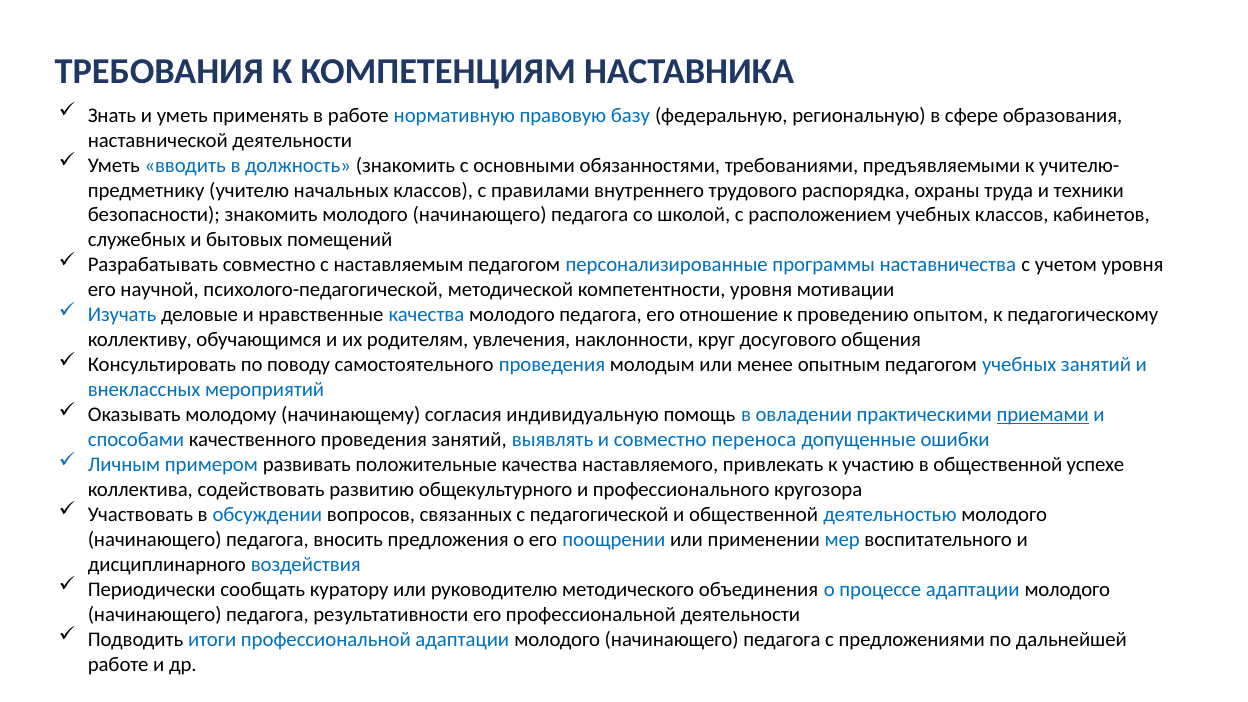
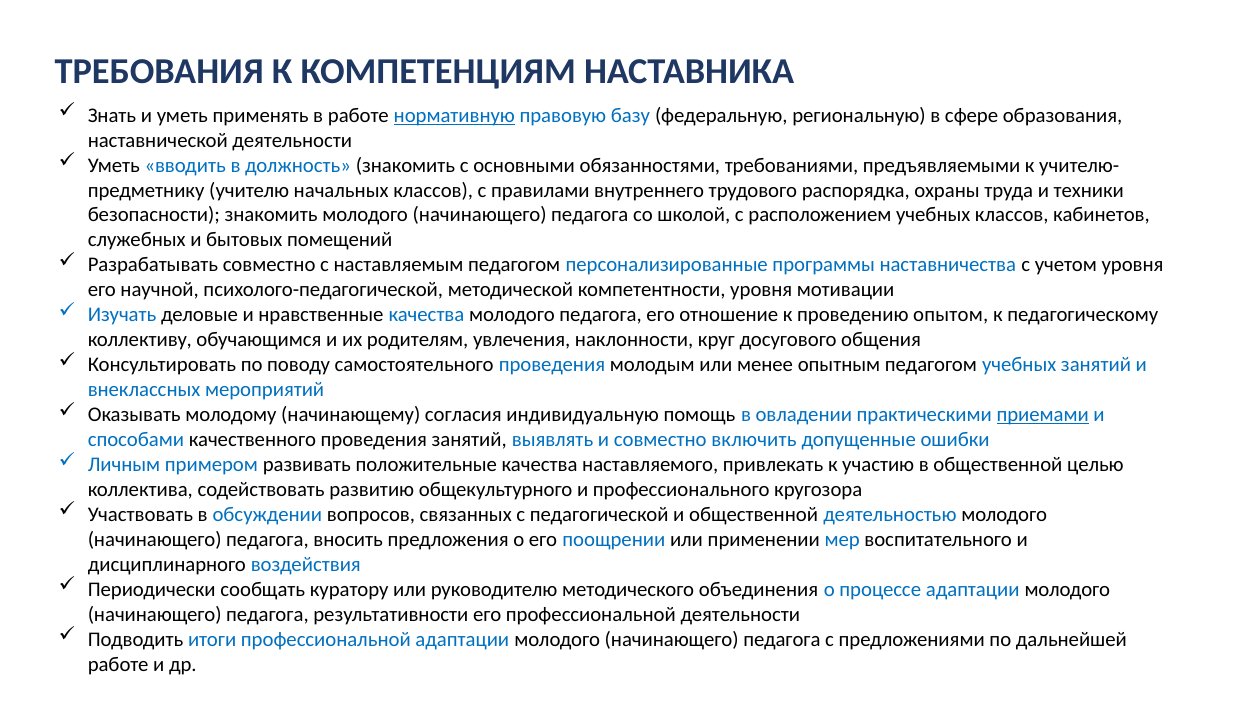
нормативную underline: none -> present
переноса: переноса -> включить
успехе: успехе -> целью
